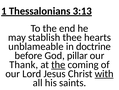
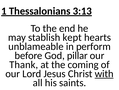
thee: thee -> kept
doctrine: doctrine -> perform
the at (58, 64) underline: present -> none
